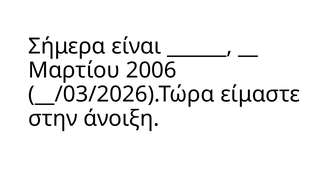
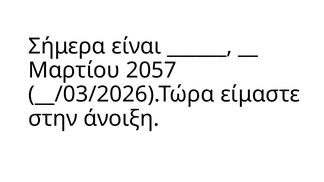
2006: 2006 -> 2057
